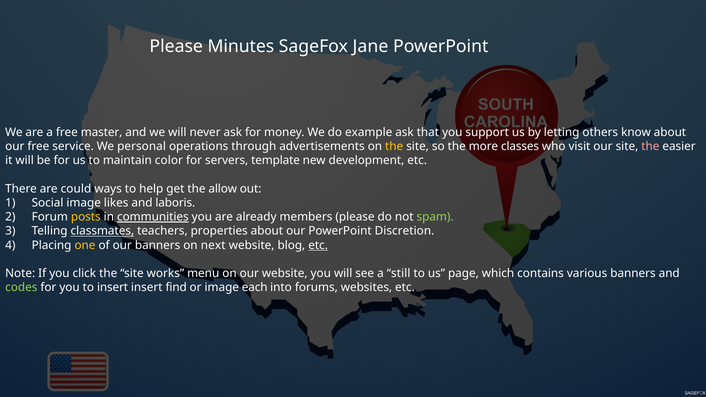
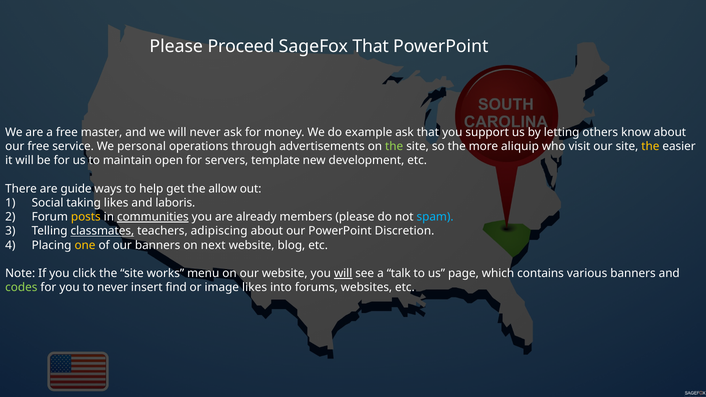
Minutes: Minutes -> Proceed
SageFox Jane: Jane -> That
the at (394, 146) colour: yellow -> light green
classes: classes -> aliquip
the at (650, 146) colour: pink -> yellow
color: color -> open
could: could -> guide
Social image: image -> taking
spam colour: light green -> light blue
properties: properties -> adipiscing
etc at (318, 245) underline: present -> none
will at (343, 273) underline: none -> present
still: still -> talk
to insert: insert -> never
image each: each -> likes
